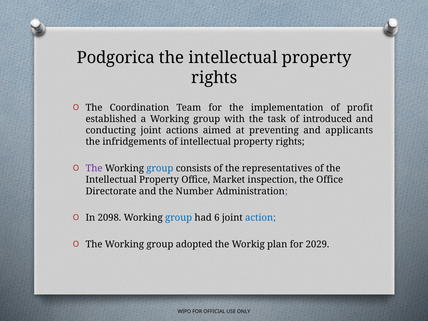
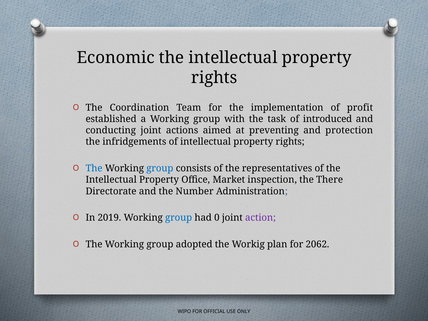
Podgorica: Podgorica -> Economic
applicants: applicants -> protection
The at (94, 168) colour: purple -> blue
the Office: Office -> There
2098: 2098 -> 2019
6: 6 -> 0
action colour: blue -> purple
2029: 2029 -> 2062
